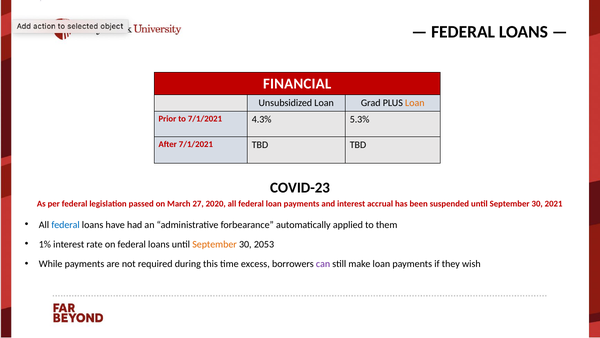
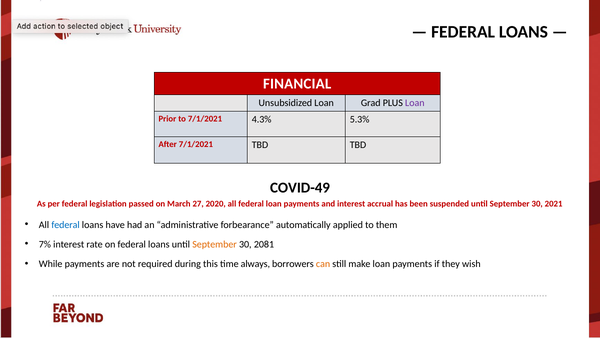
Loan at (415, 103) colour: orange -> purple
COVID-23: COVID-23 -> COVID-49
1%: 1% -> 7%
2053: 2053 -> 2081
excess: excess -> always
can colour: purple -> orange
